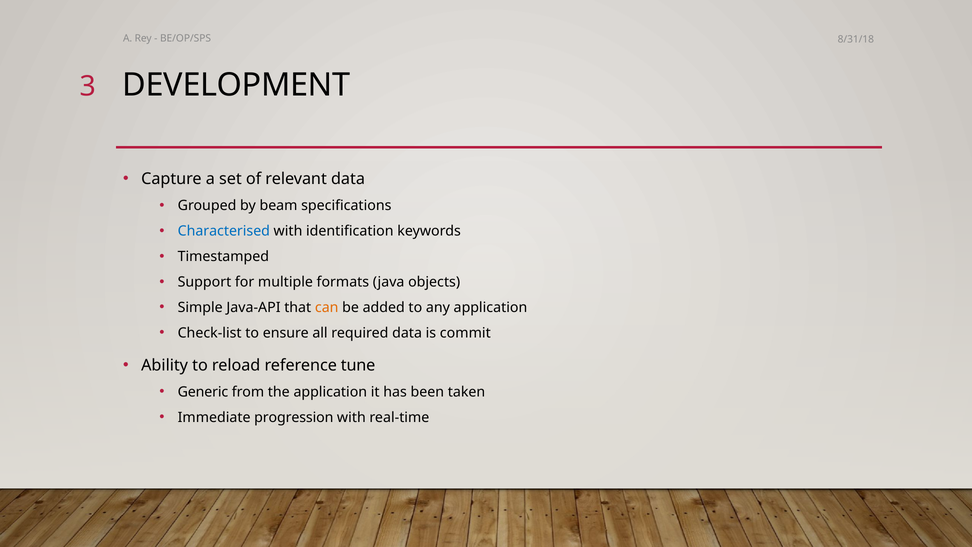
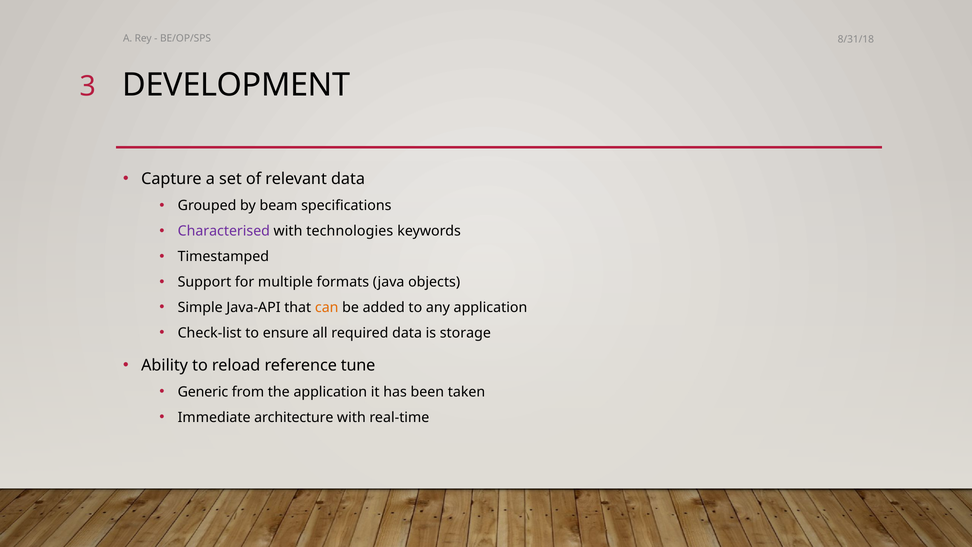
Characterised colour: blue -> purple
identification: identification -> technologies
commit: commit -> storage
progression: progression -> architecture
